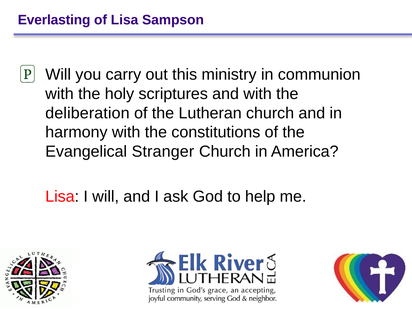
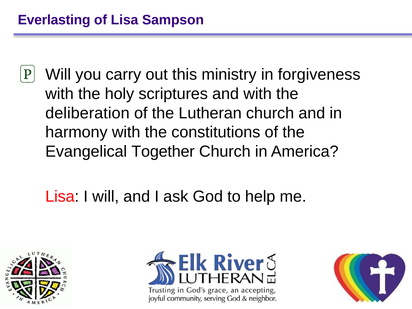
communion: communion -> forgiveness
Stranger: Stranger -> Together
